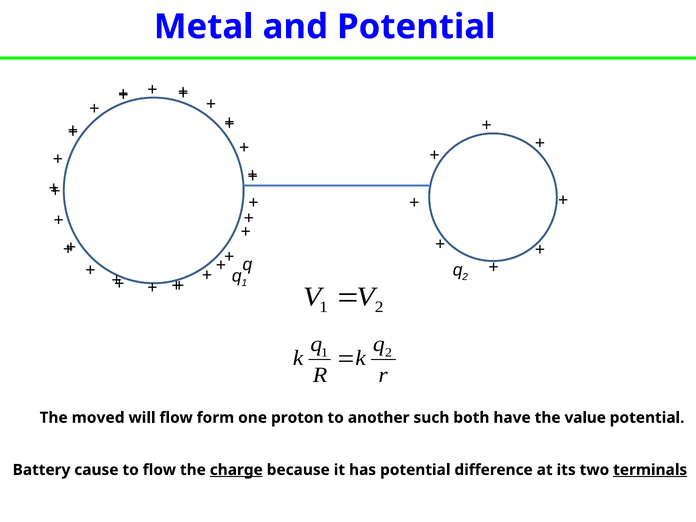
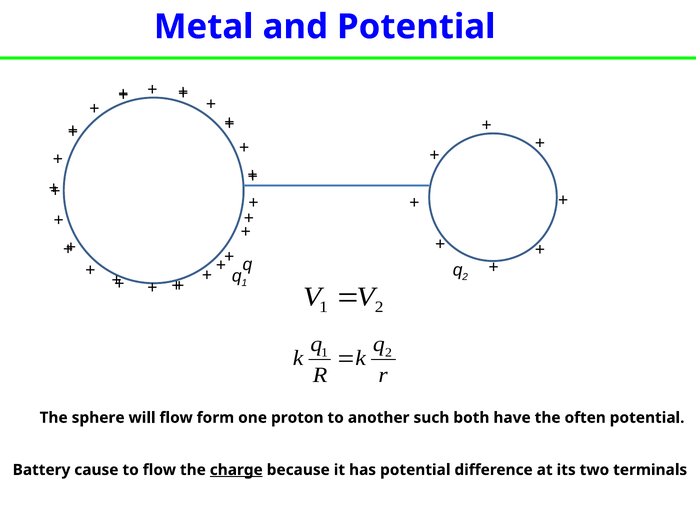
moved: moved -> sphere
value: value -> often
terminals underline: present -> none
